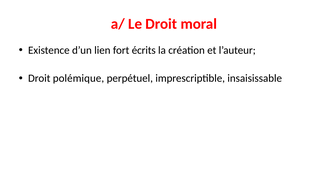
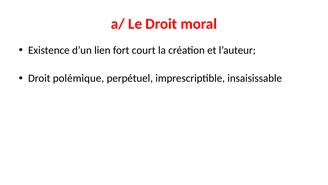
écrits: écrits -> court
